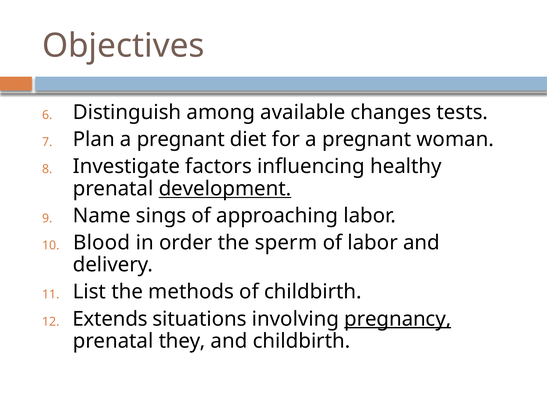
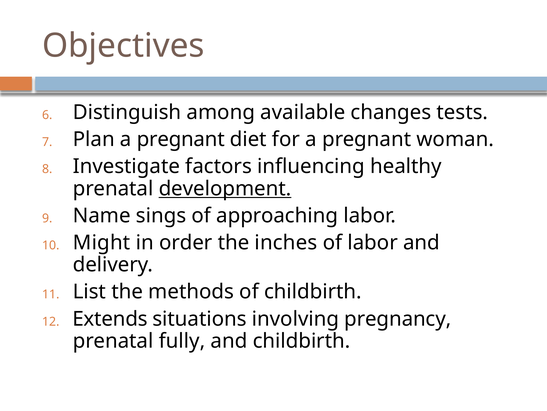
Blood: Blood -> Might
sperm: sperm -> inches
pregnancy underline: present -> none
they: they -> fully
